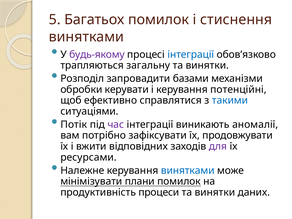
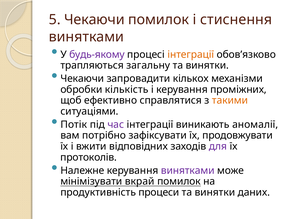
5 Багатьох: Багатьох -> Чекаючи
інтеграції at (191, 54) colour: blue -> orange
Розподіл at (82, 79): Розподіл -> Чекаючи
базами: базами -> кількох
керувати: керувати -> кількість
потенційні: потенційні -> проміжних
такими colour: blue -> orange
ресурсами: ресурсами -> протоколів
винятками at (188, 170) colour: blue -> purple
плани: плани -> вкрай
